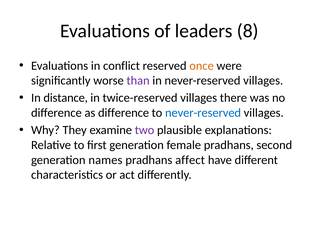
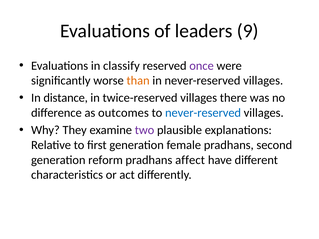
8: 8 -> 9
conflict: conflict -> classify
once colour: orange -> purple
than colour: purple -> orange
as difference: difference -> outcomes
names: names -> reform
